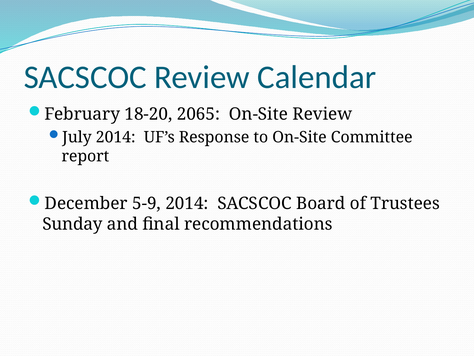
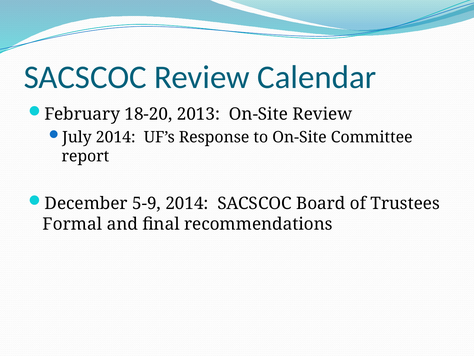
2065: 2065 -> 2013
Sunday: Sunday -> Formal
